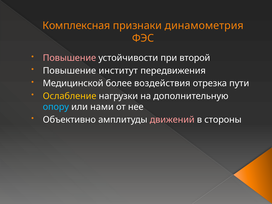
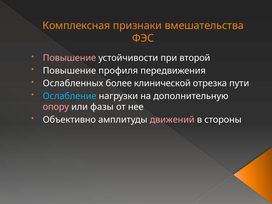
динамометрия: динамометрия -> вмешательства
институт: институт -> профиля
Медицинской: Медицинской -> Ослабленных
воздействия: воздействия -> клинической
Ослабление colour: yellow -> light blue
опору colour: light blue -> pink
нами: нами -> фазы
